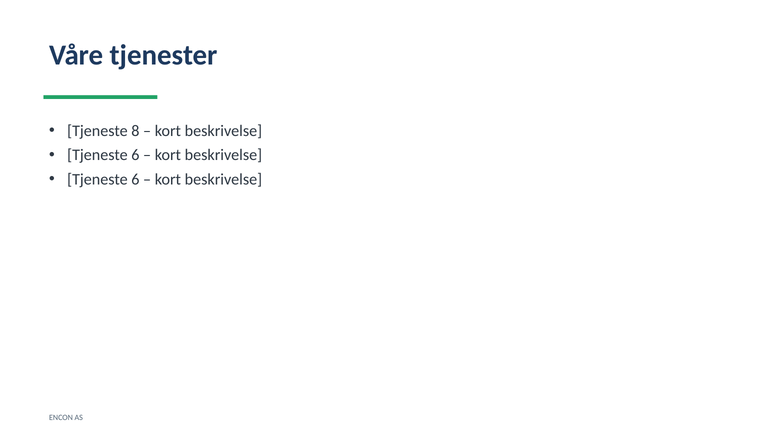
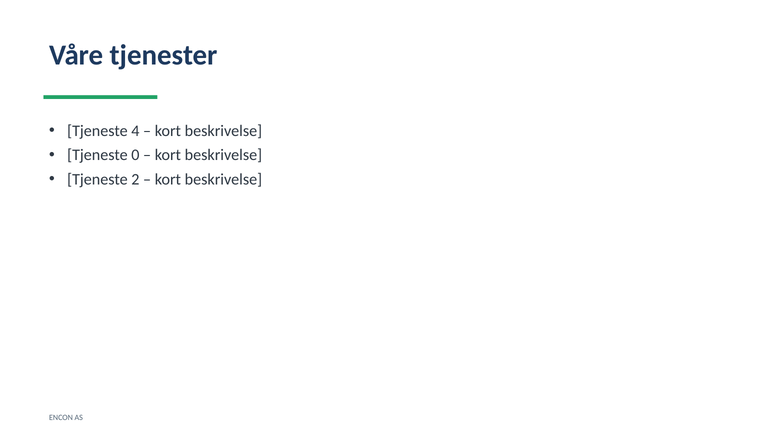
8: 8 -> 4
6 at (135, 155): 6 -> 0
6 at (135, 179): 6 -> 2
